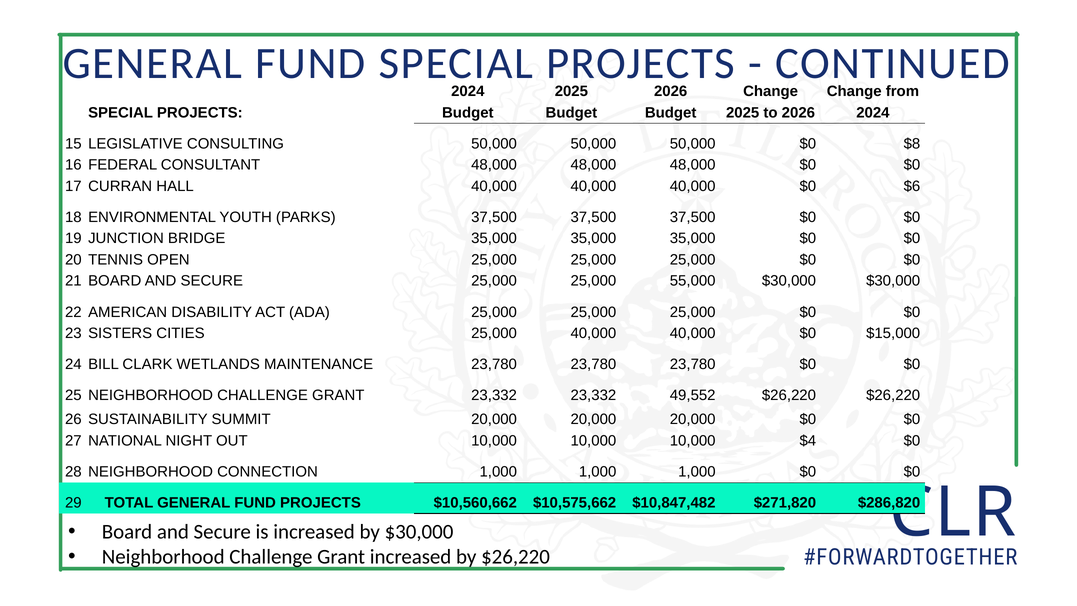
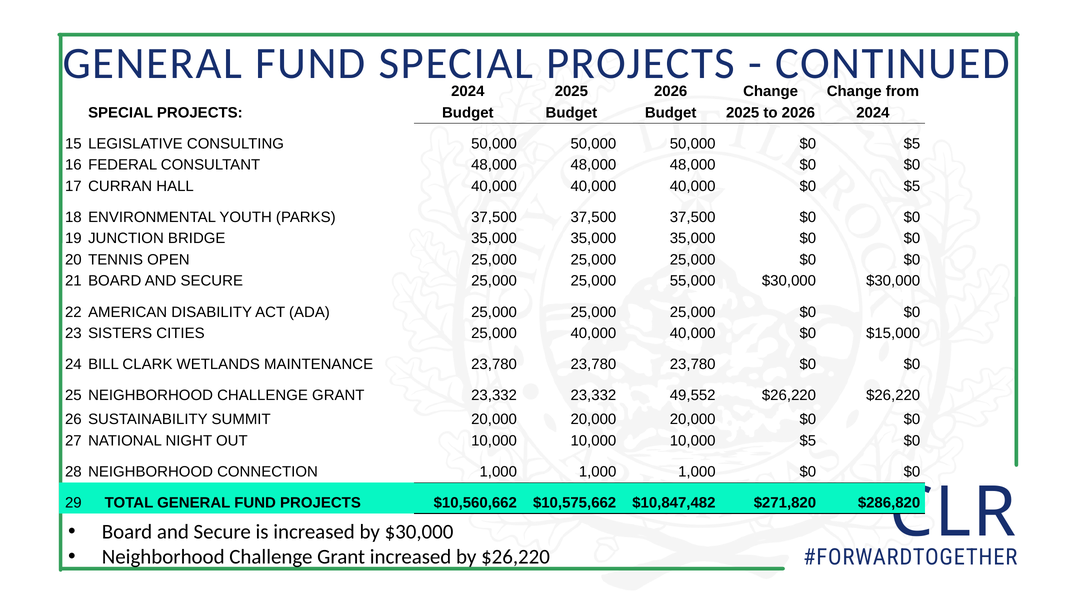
50,000 $0 $8: $8 -> $5
40,000 $0 $6: $6 -> $5
10,000 $4: $4 -> $5
